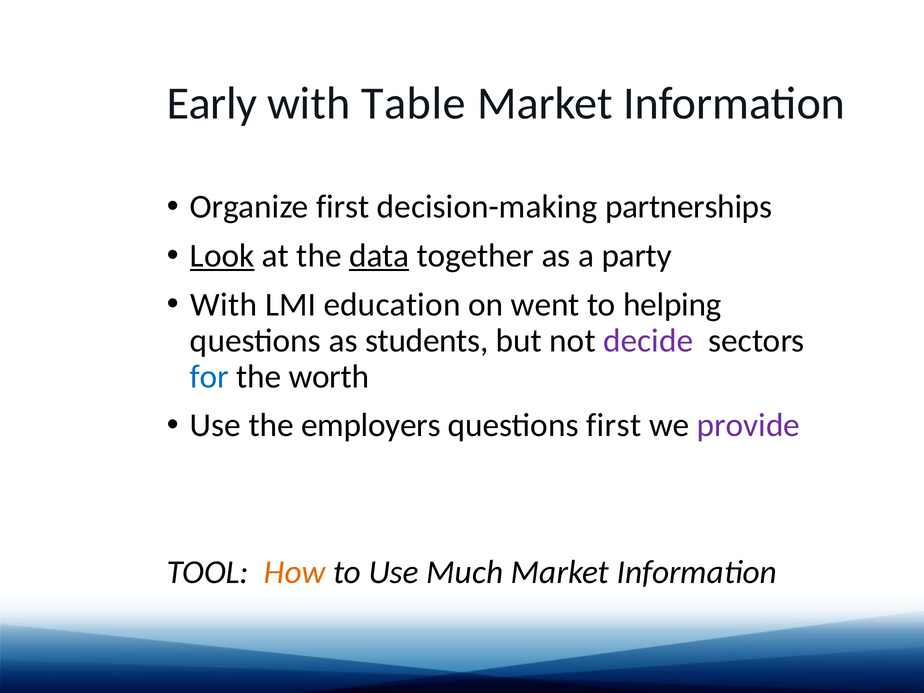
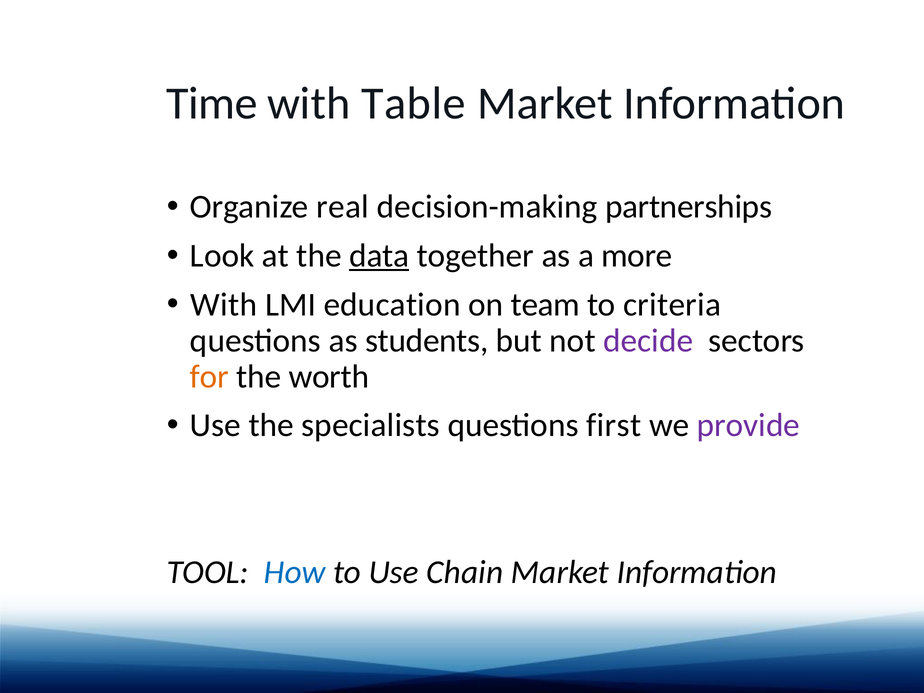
Early: Early -> Time
Organize first: first -> real
Look underline: present -> none
party: party -> more
went: went -> team
helping: helping -> criteria
for colour: blue -> orange
employers: employers -> specialists
How colour: orange -> blue
Much: Much -> Chain
